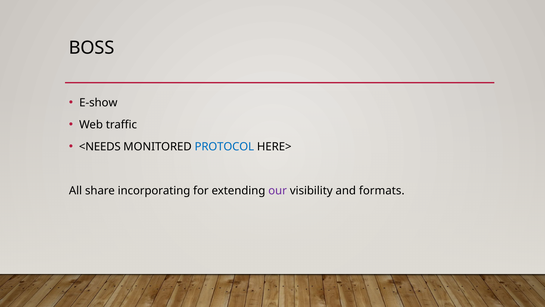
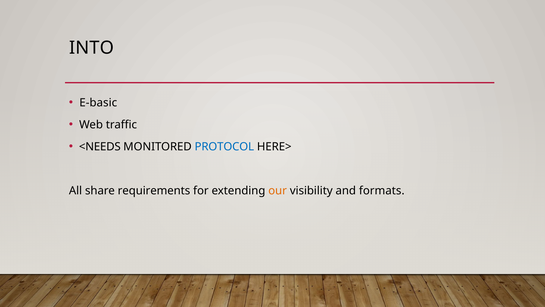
BOSS: BOSS -> INTO
E-show: E-show -> E-basic
incorporating: incorporating -> requirements
our colour: purple -> orange
